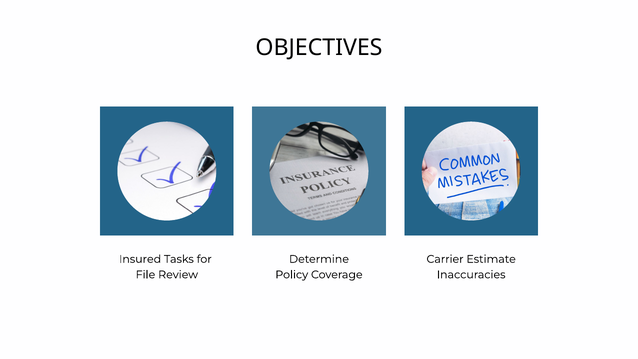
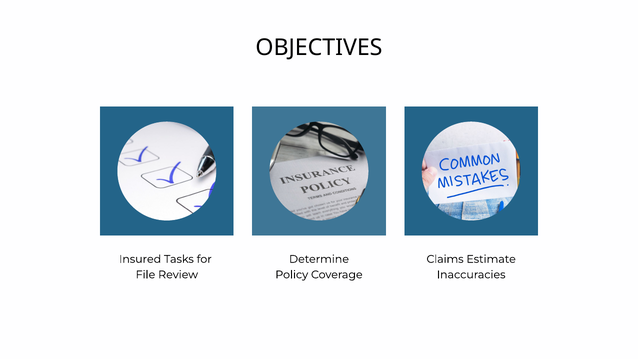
Carrier: Carrier -> Claims
